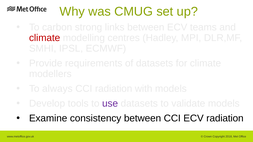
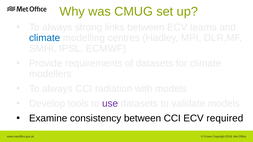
carbon at (57, 27): carbon -> always
climate at (45, 38) colour: red -> blue
ECV radiation: radiation -> required
